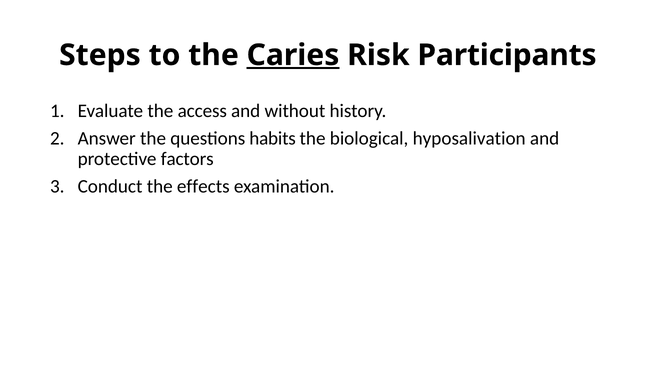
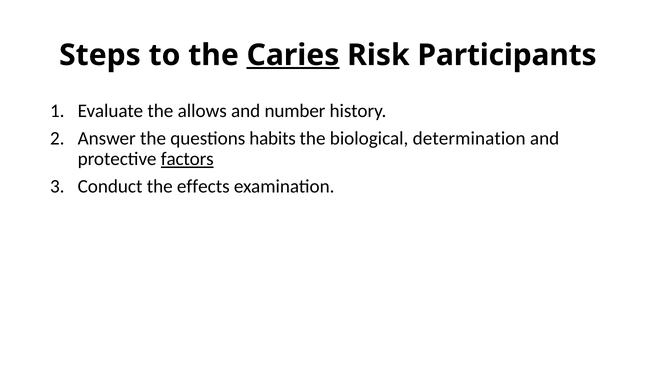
access: access -> allows
without: without -> number
hyposalivation: hyposalivation -> determination
factors underline: none -> present
